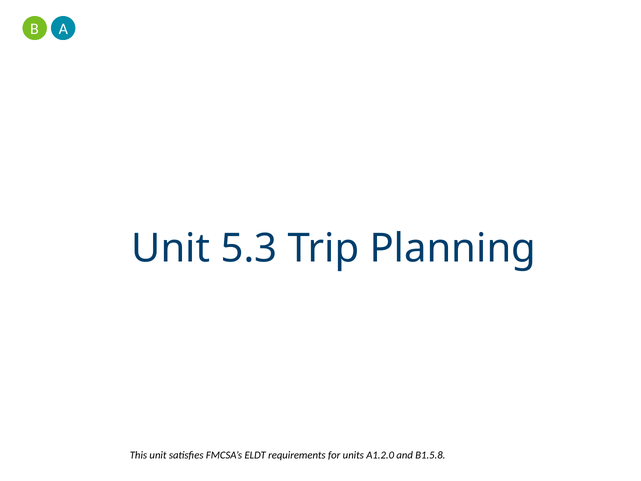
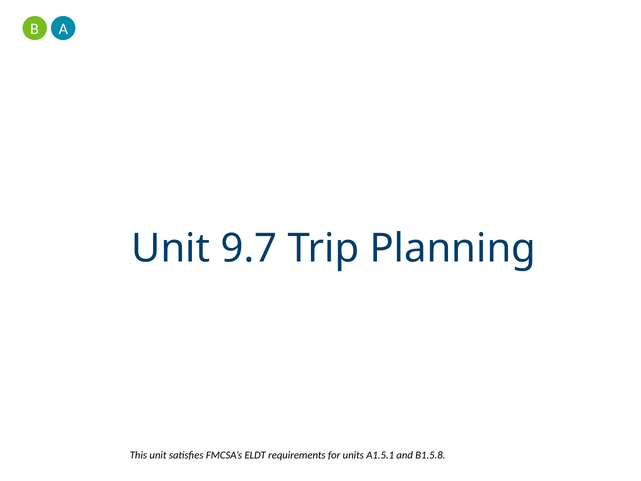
5.3: 5.3 -> 9.7
A1.2.0: A1.2.0 -> A1.5.1
